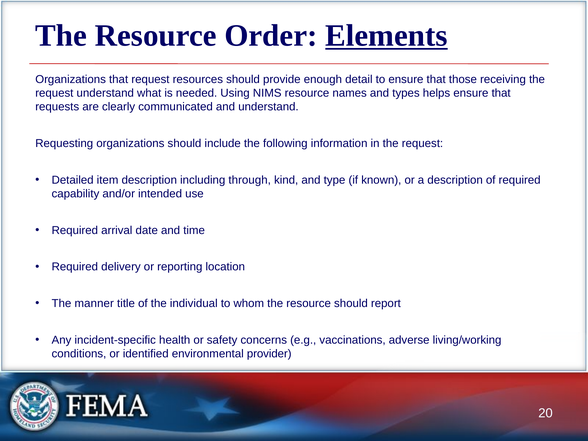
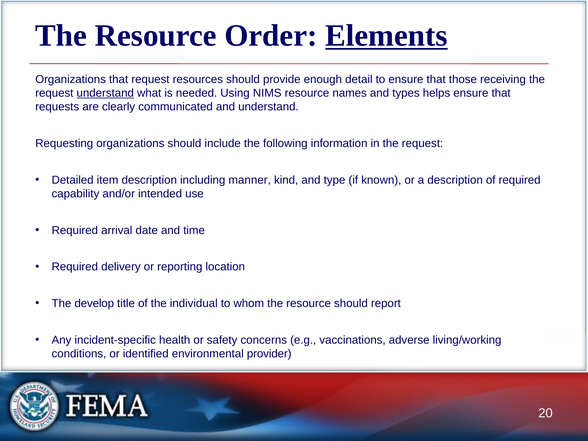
understand at (105, 93) underline: none -> present
through: through -> manner
manner: manner -> develop
